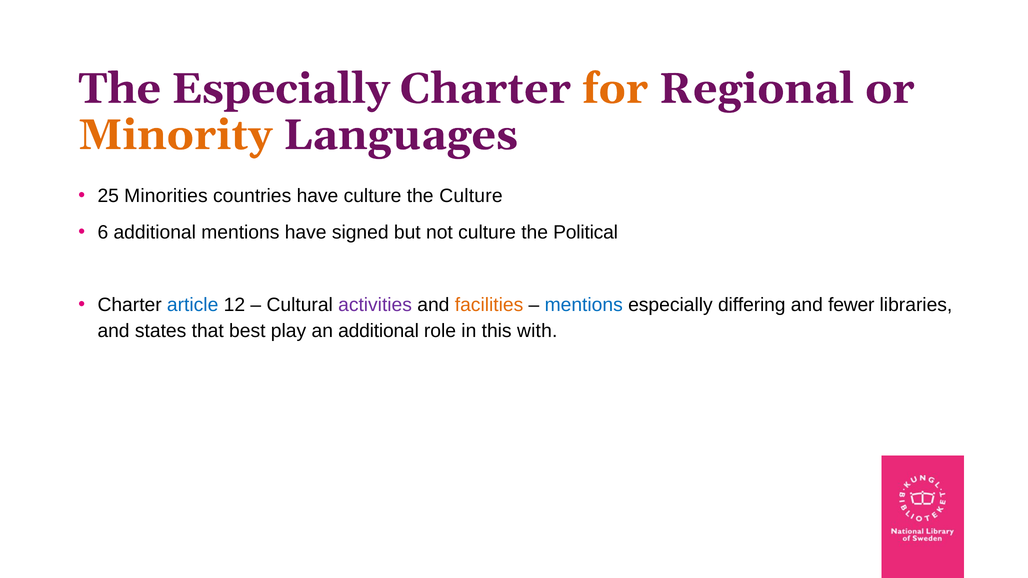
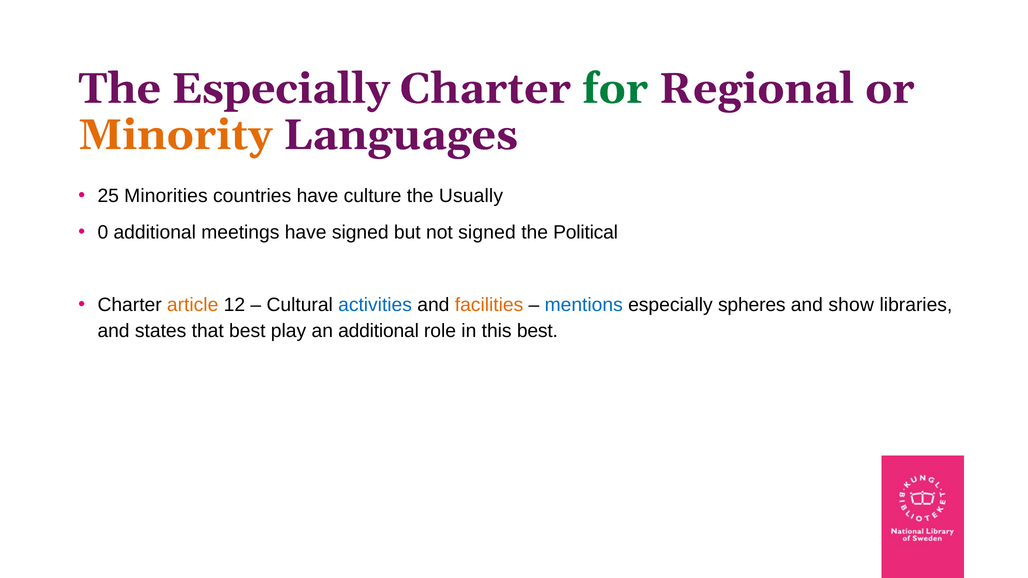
for colour: orange -> green
the Culture: Culture -> Usually
6: 6 -> 0
additional mentions: mentions -> meetings
not culture: culture -> signed
article colour: blue -> orange
activities colour: purple -> blue
differing: differing -> spheres
fewer: fewer -> show
this with: with -> best
